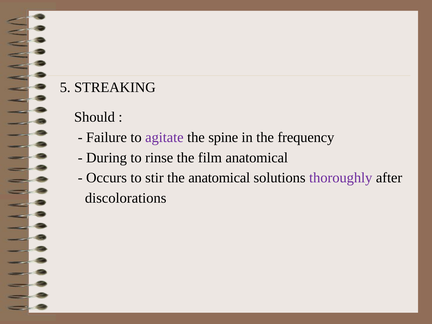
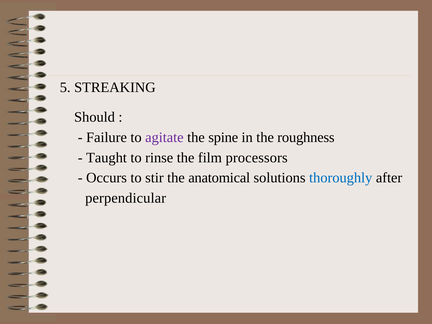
frequency: frequency -> roughness
During: During -> Taught
film anatomical: anatomical -> processors
thoroughly colour: purple -> blue
discolorations: discolorations -> perpendicular
